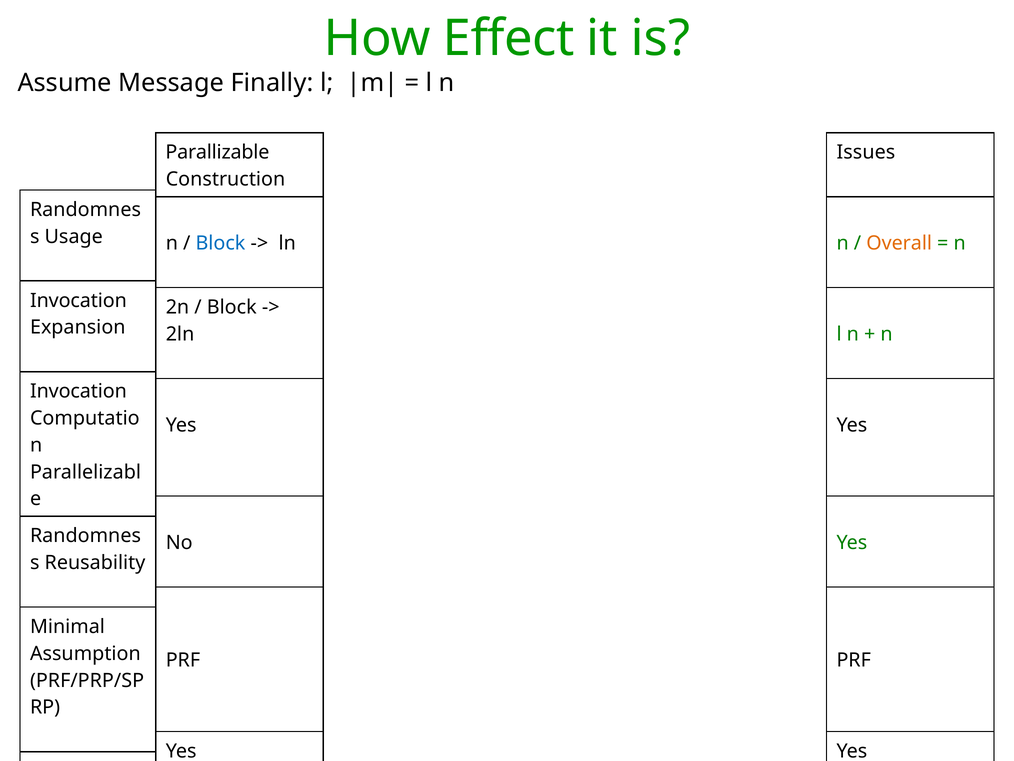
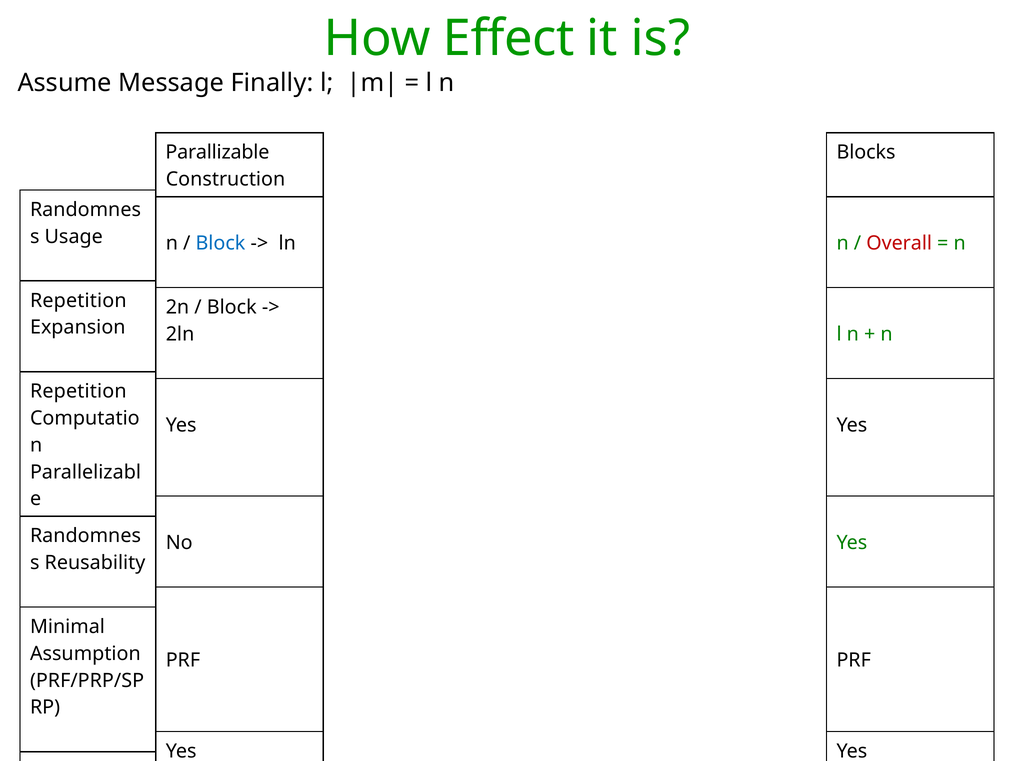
Issues: Issues -> Blocks
Overall colour: orange -> red
Invocation at (78, 300): Invocation -> Repetition
Invocation at (78, 391): Invocation -> Repetition
